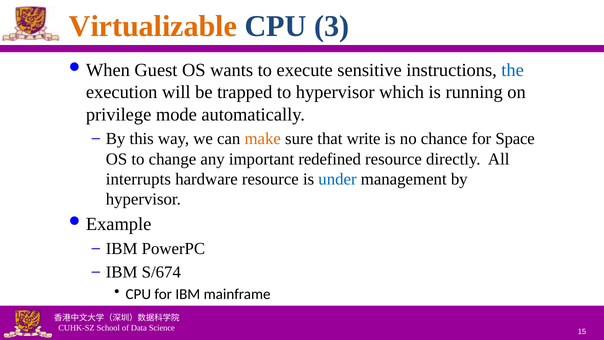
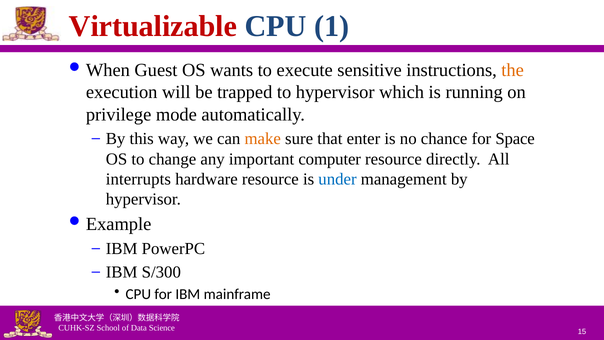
Virtualizable colour: orange -> red
3: 3 -> 1
the colour: blue -> orange
write: write -> enter
redefined: redefined -> computer
S/674: S/674 -> S/300
